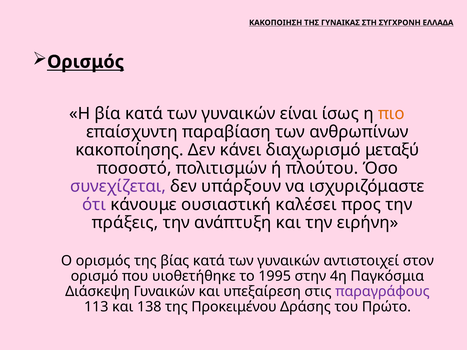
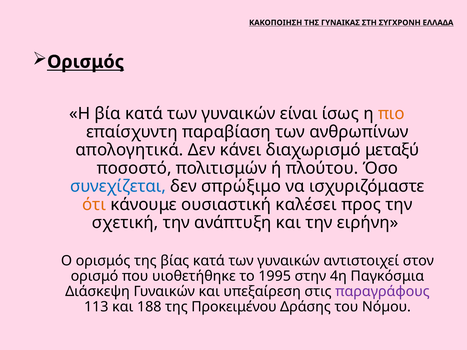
κακοποίησης: κακοποίησης -> απολογητικά
συνεχίζεται colour: purple -> blue
υπάρξουν: υπάρξουν -> σπρώξιμο
ότι colour: purple -> orange
πράξεις: πράξεις -> σχετική
138: 138 -> 188
Πρώτο: Πρώτο -> Νόµου
